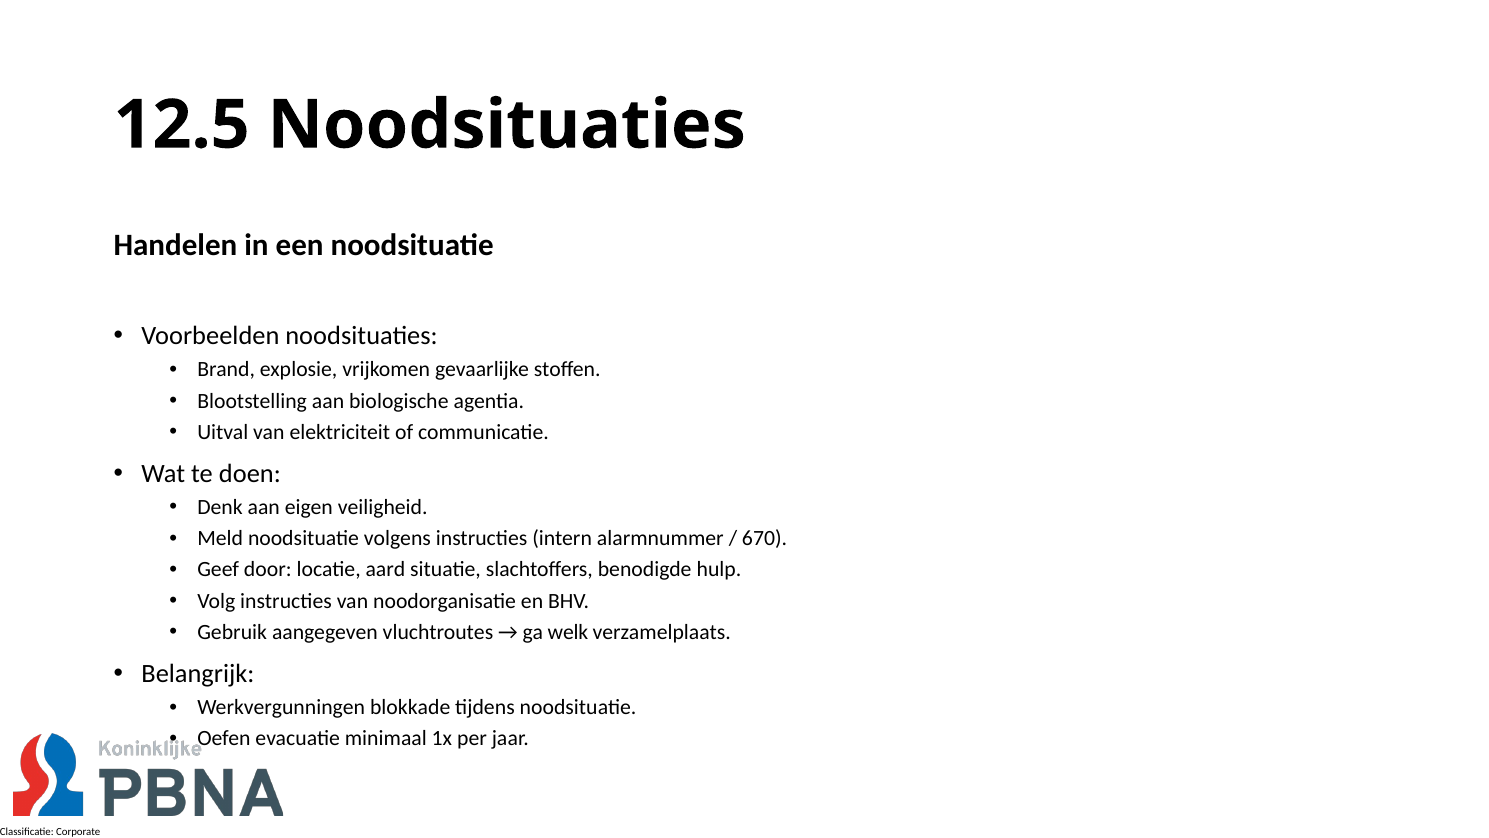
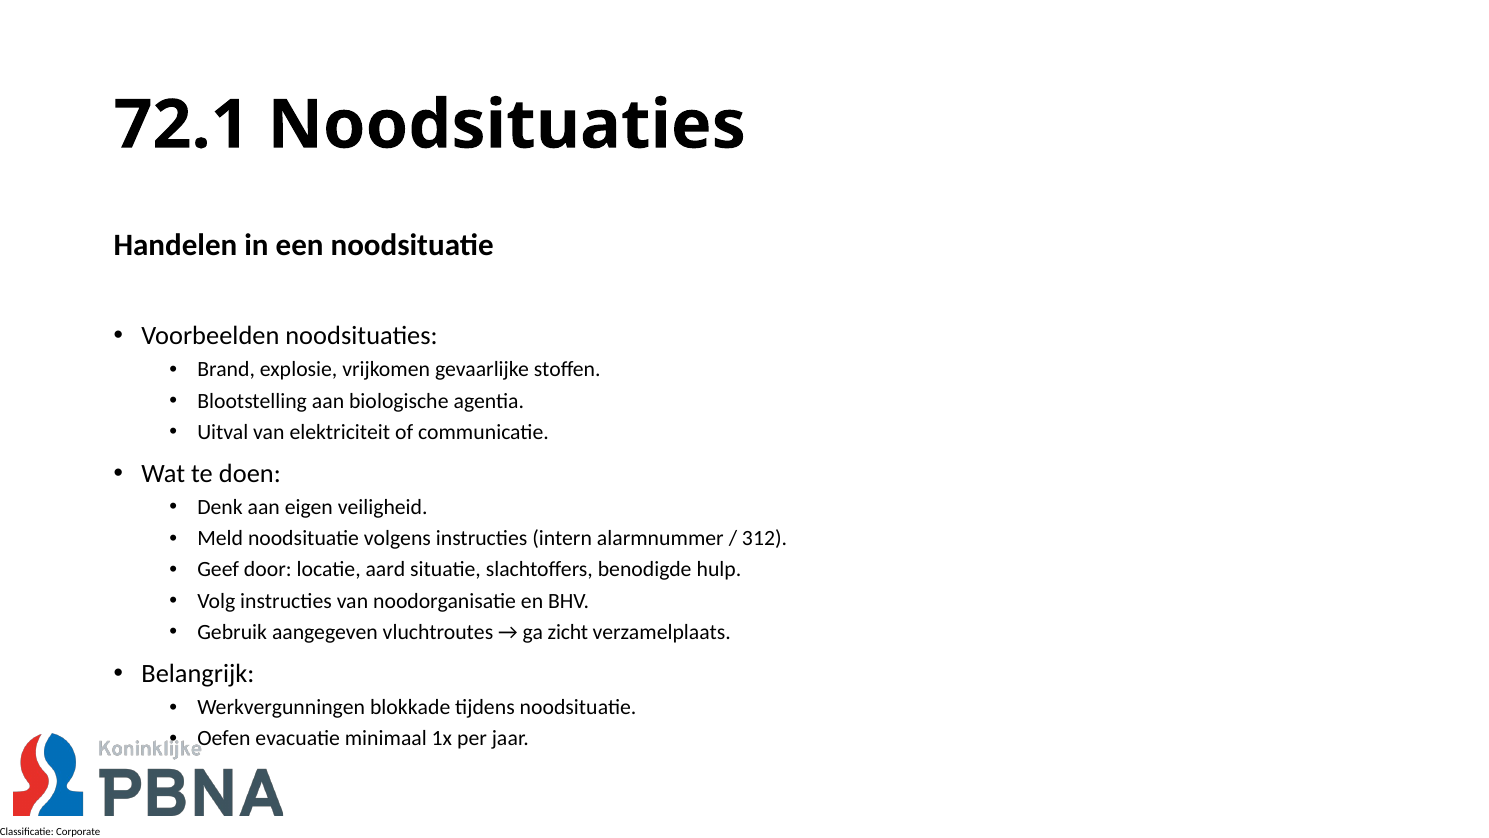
12.5: 12.5 -> 72.1
670: 670 -> 312
welk: welk -> zicht
